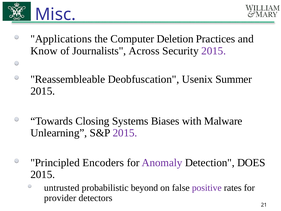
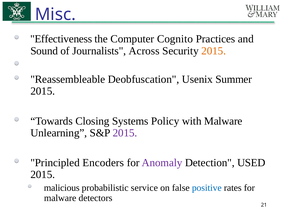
Applications: Applications -> Effectiveness
Deletion: Deletion -> Cognito
Know: Know -> Sound
2015 at (214, 51) colour: purple -> orange
Biases: Biases -> Policy
DOES: DOES -> USED
untrusted: untrusted -> malicious
beyond: beyond -> service
positive colour: purple -> blue
provider at (60, 198): provider -> malware
